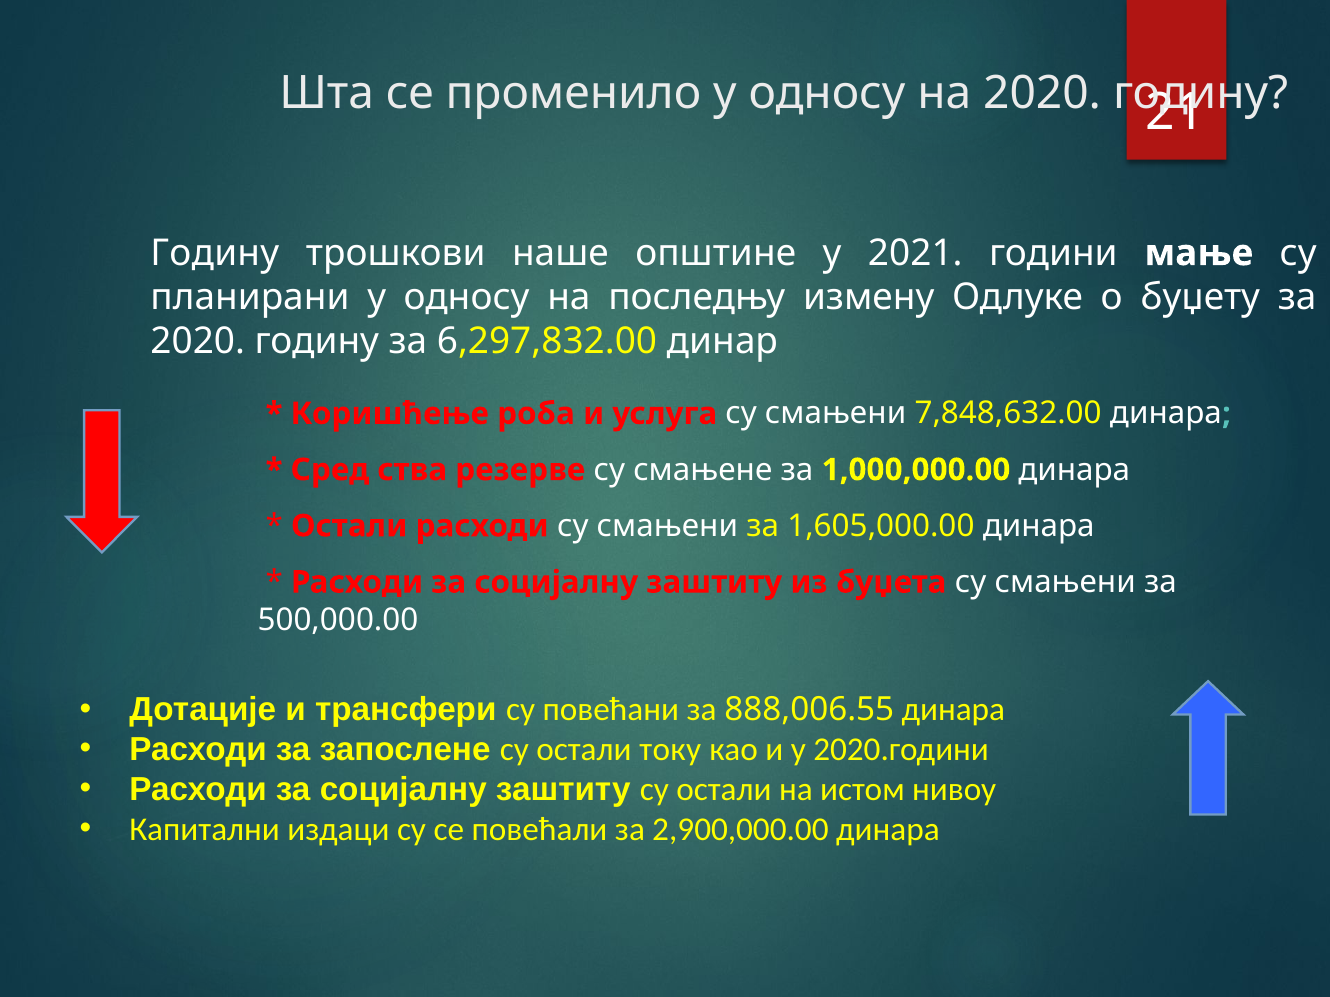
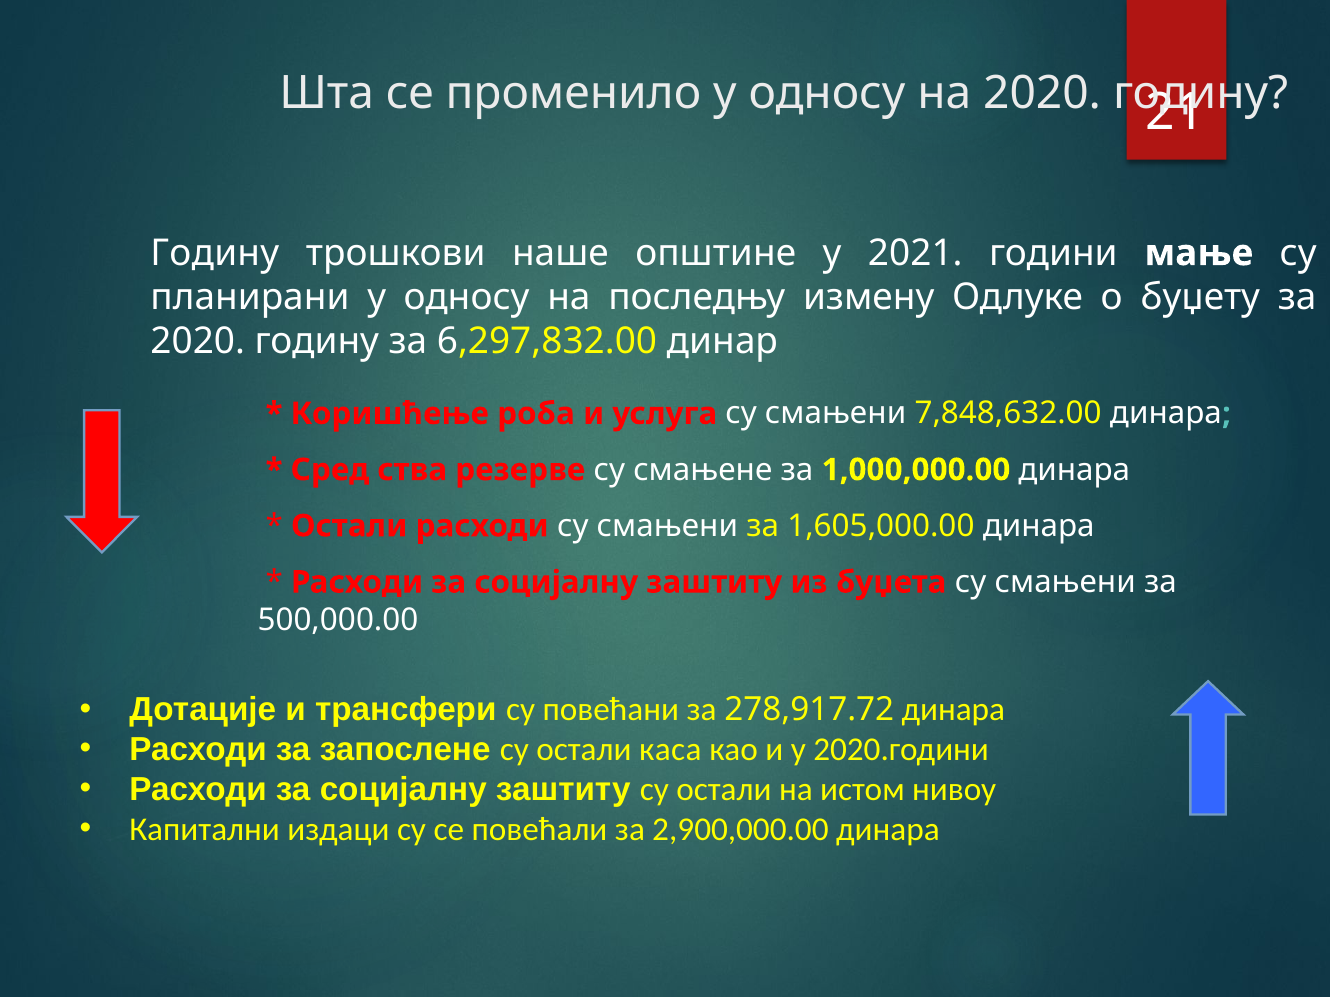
888,006.55: 888,006.55 -> 278,917.72
току: току -> каса
